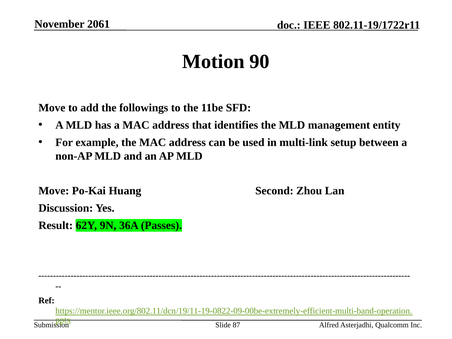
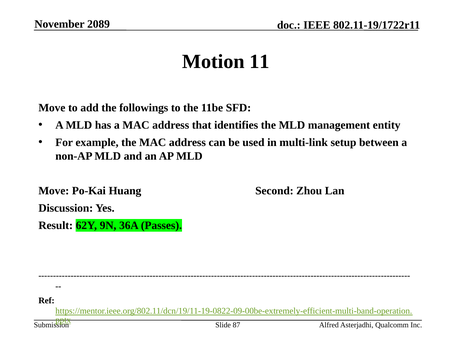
2061: 2061 -> 2089
90: 90 -> 11
